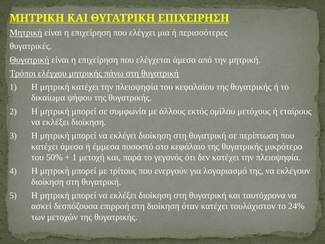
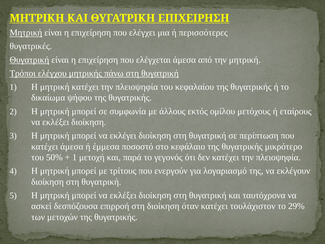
24%: 24% -> 29%
